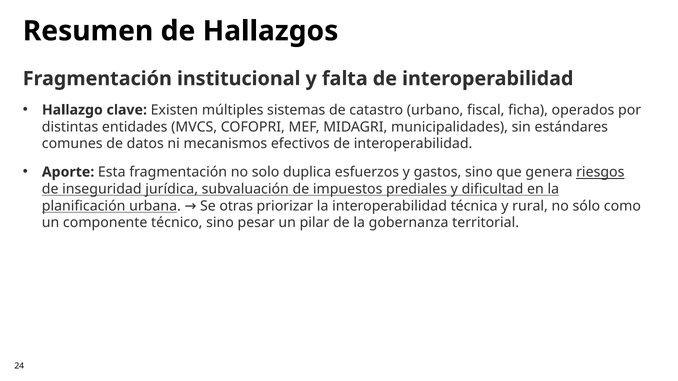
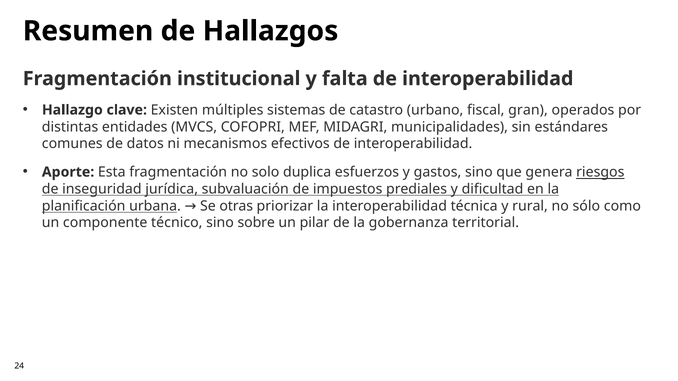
ficha: ficha -> gran
pesar: pesar -> sobre
